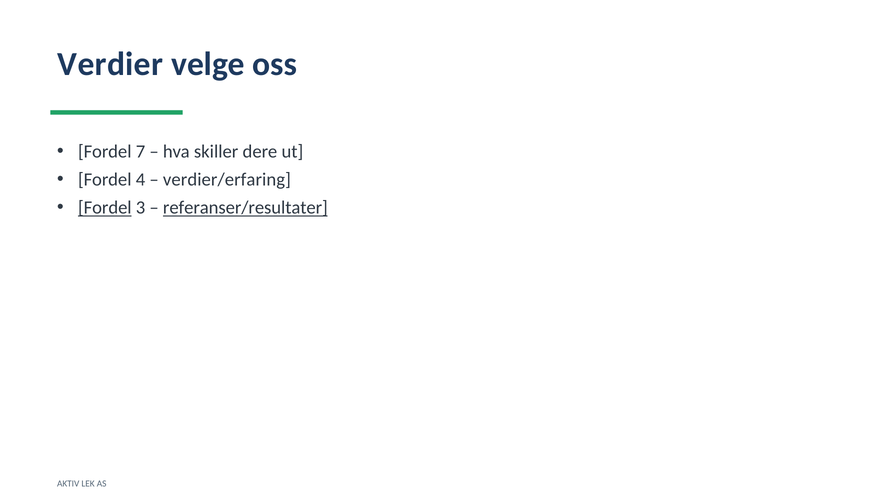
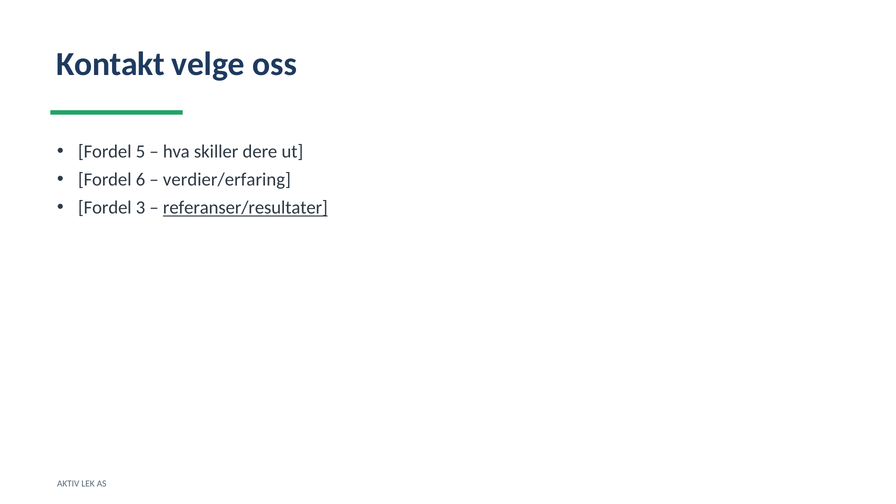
Verdier: Verdier -> Kontakt
7: 7 -> 5
4: 4 -> 6
Fordel at (105, 208) underline: present -> none
